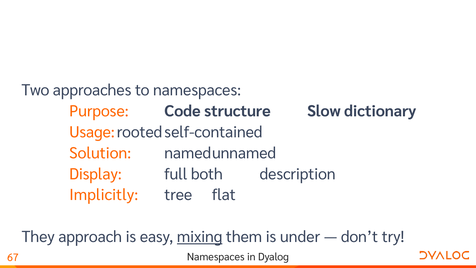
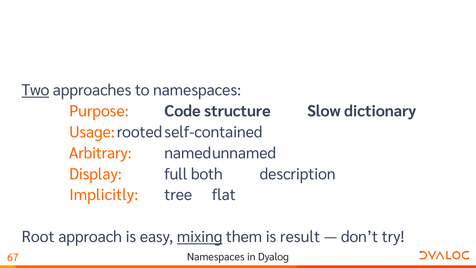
Two underline: none -> present
Solution: Solution -> Arbitrary
They: They -> Root
under: under -> result
